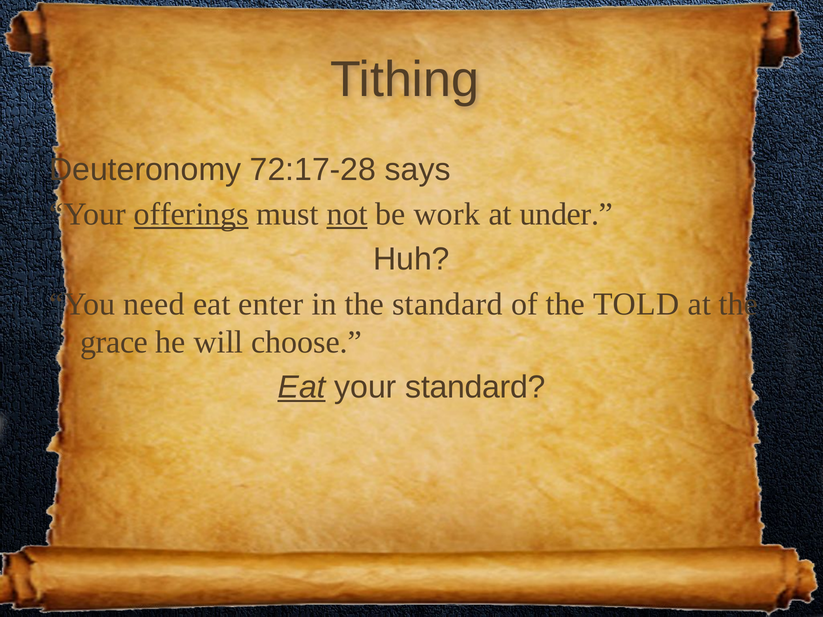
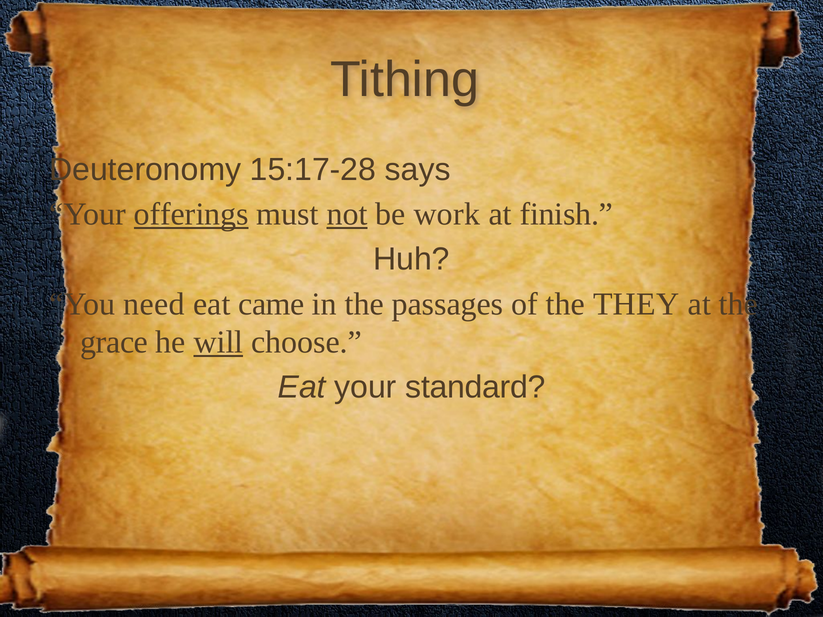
72:17-28: 72:17-28 -> 15:17-28
under: under -> finish
enter: enter -> came
the standard: standard -> passages
TOLD: TOLD -> THEY
will underline: none -> present
Eat at (302, 387) underline: present -> none
